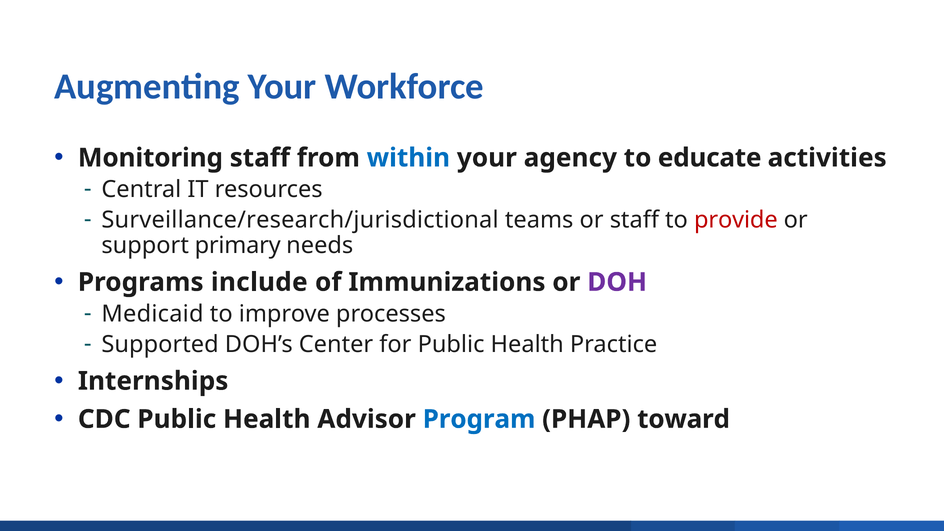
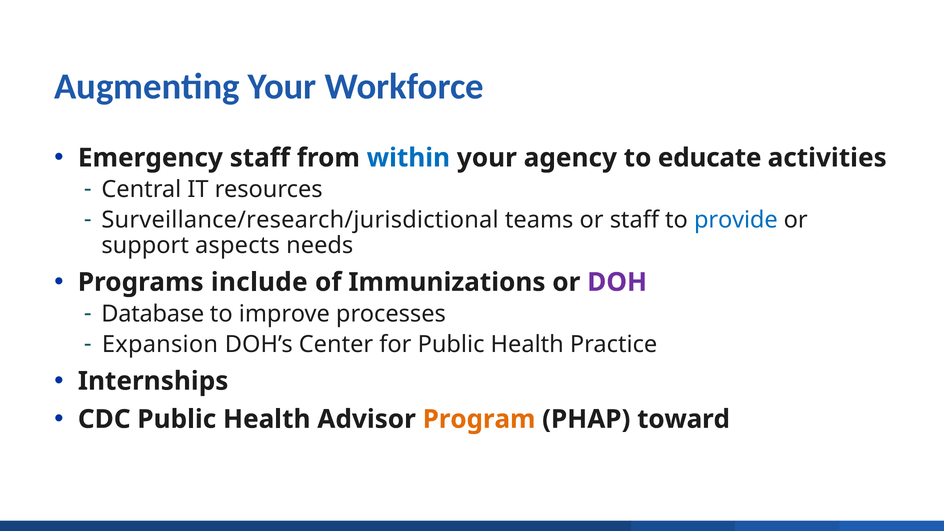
Monitoring: Monitoring -> Emergency
provide colour: red -> blue
primary: primary -> aspects
Medicaid: Medicaid -> Database
Supported: Supported -> Expansion
Program colour: blue -> orange
